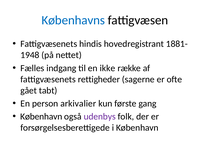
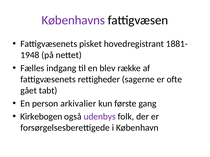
Københavns colour: blue -> purple
hindis: hindis -> pisket
ikke: ikke -> blev
København at (41, 117): København -> Kirkebogen
